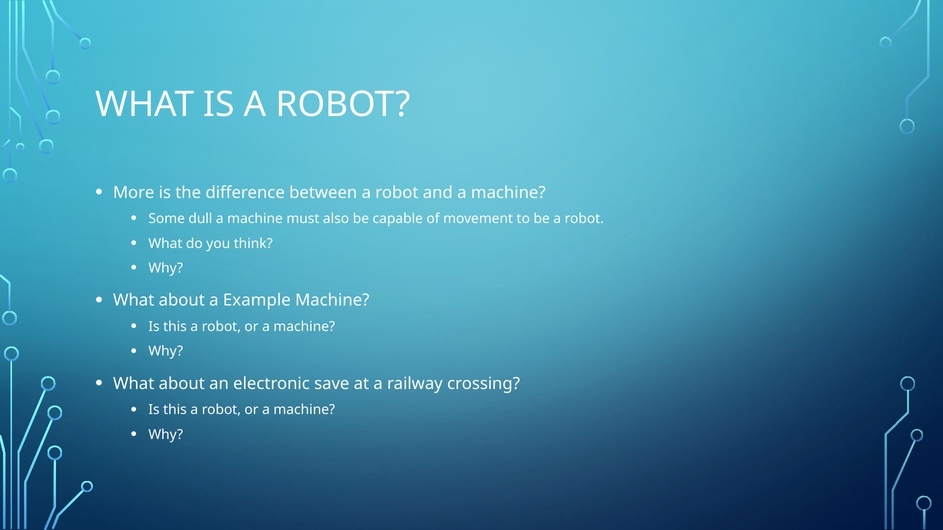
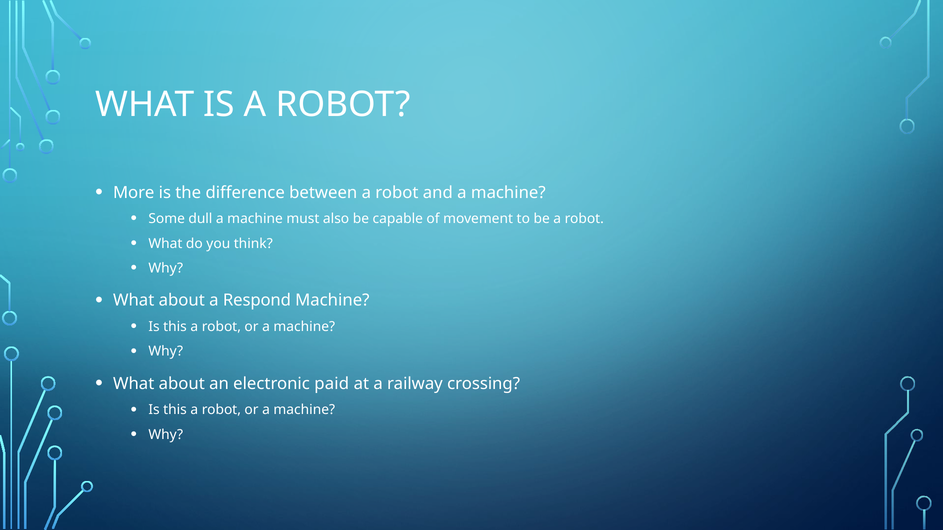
Example: Example -> Respond
save: save -> paid
